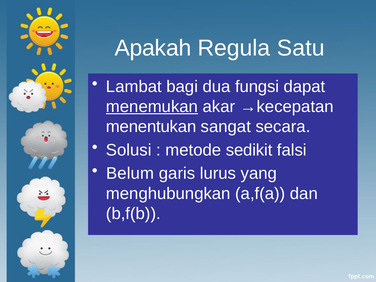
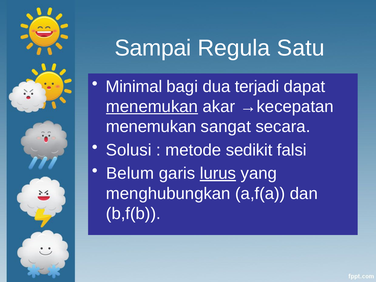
Apakah: Apakah -> Sampai
Lambat: Lambat -> Minimal
fungsi: fungsi -> terjadi
menentukan at (151, 127): menentukan -> menemukan
lurus underline: none -> present
